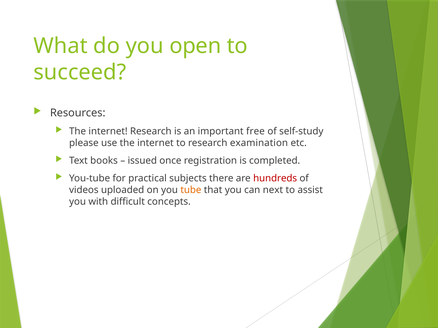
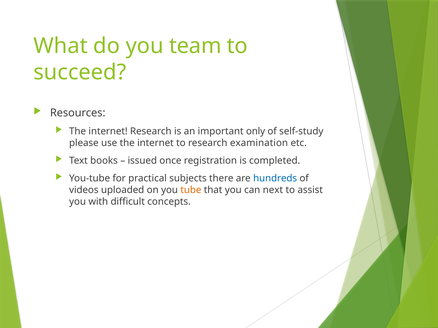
open: open -> team
free: free -> only
hundreds colour: red -> blue
